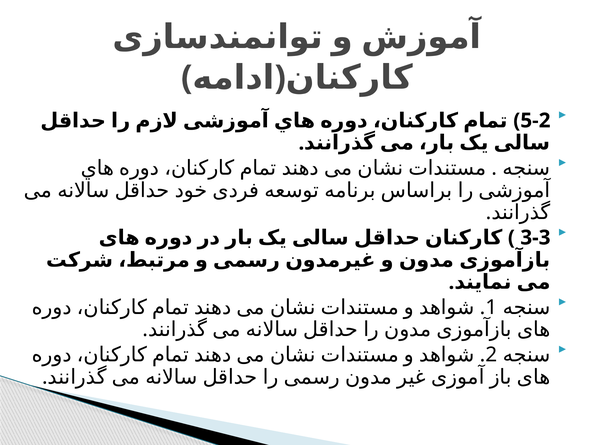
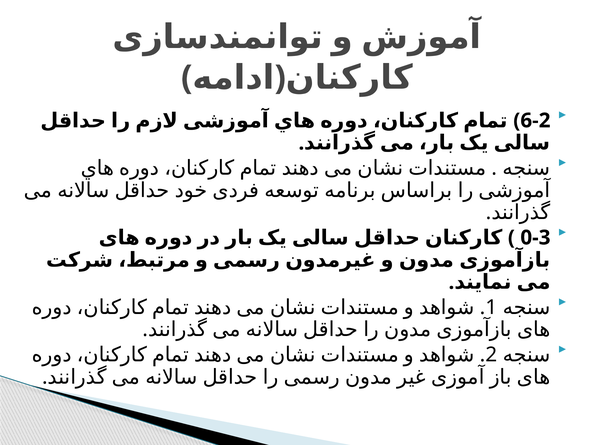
5-2: 5-2 -> 6-2
3-3: 3-3 -> 0-3
